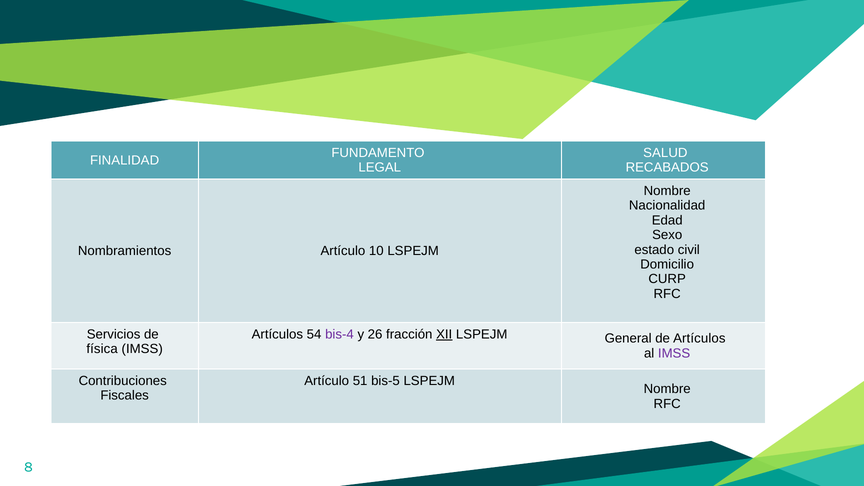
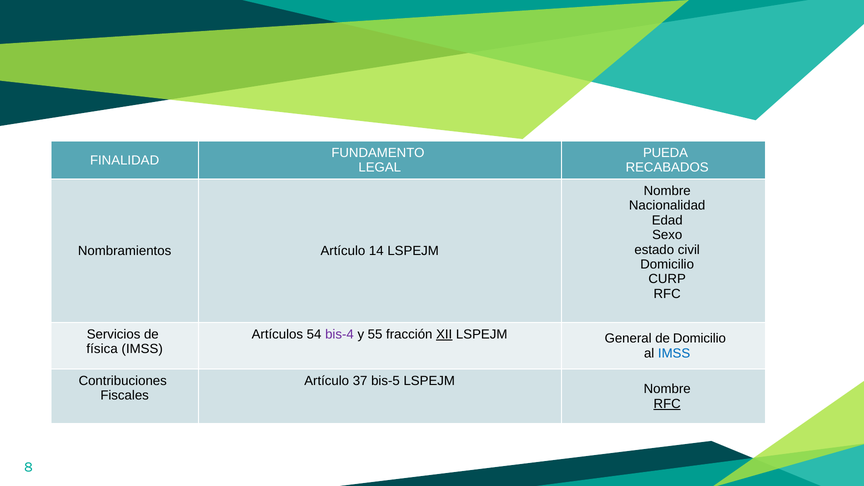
SALUD: SALUD -> PUEDA
10: 10 -> 14
26: 26 -> 55
de Artículos: Artículos -> Domicilio
IMSS at (674, 353) colour: purple -> blue
51: 51 -> 37
RFC at (667, 404) underline: none -> present
